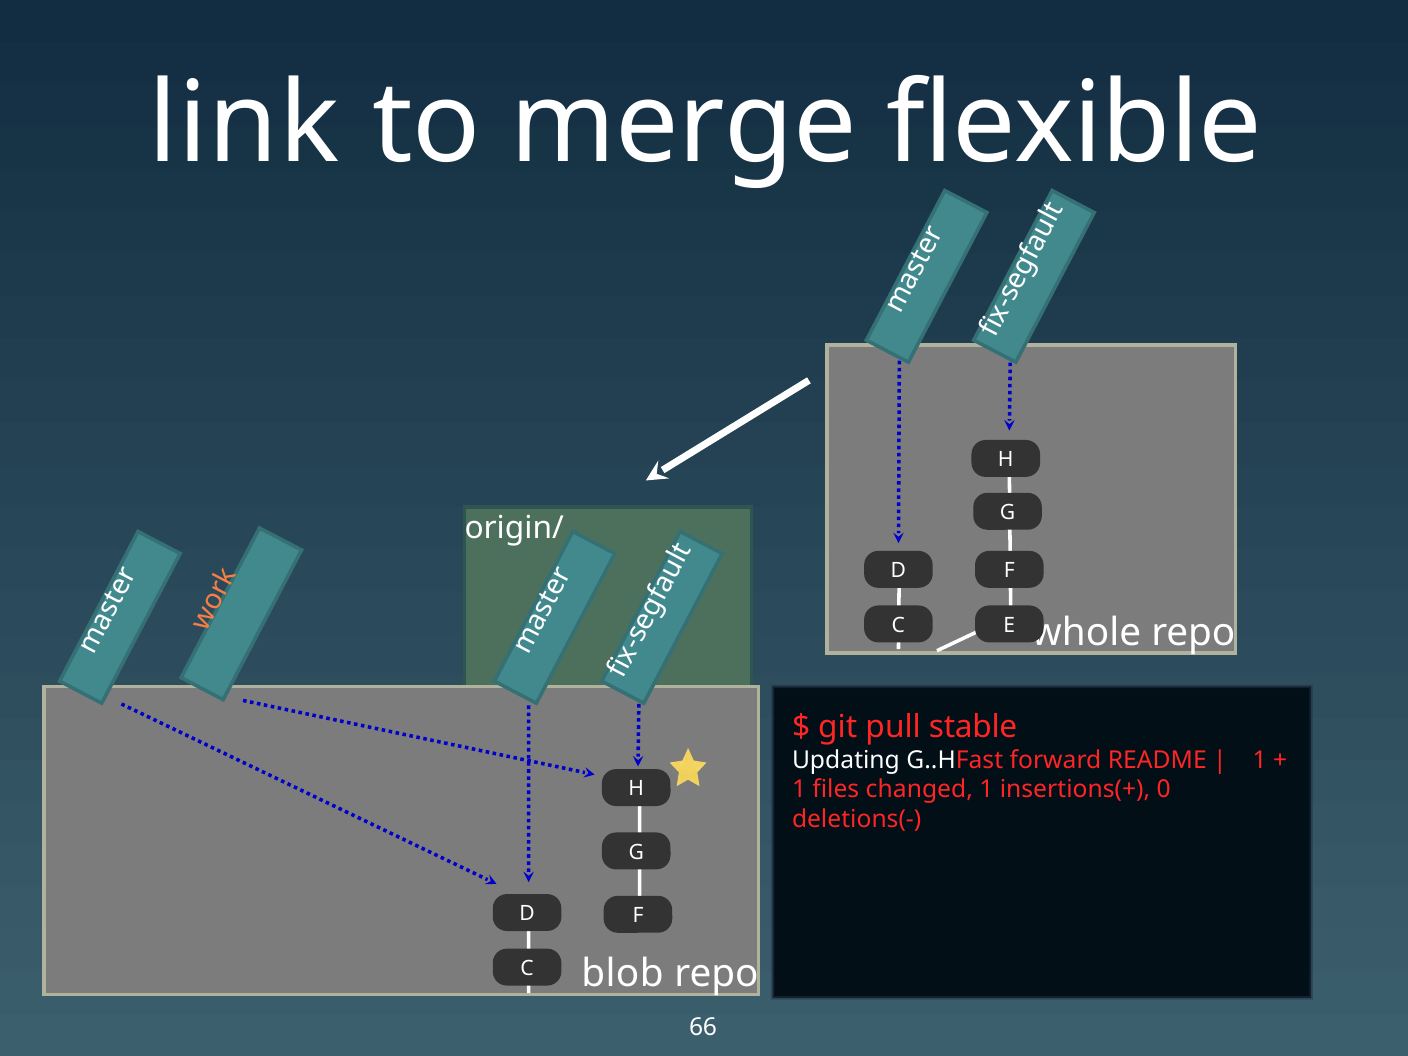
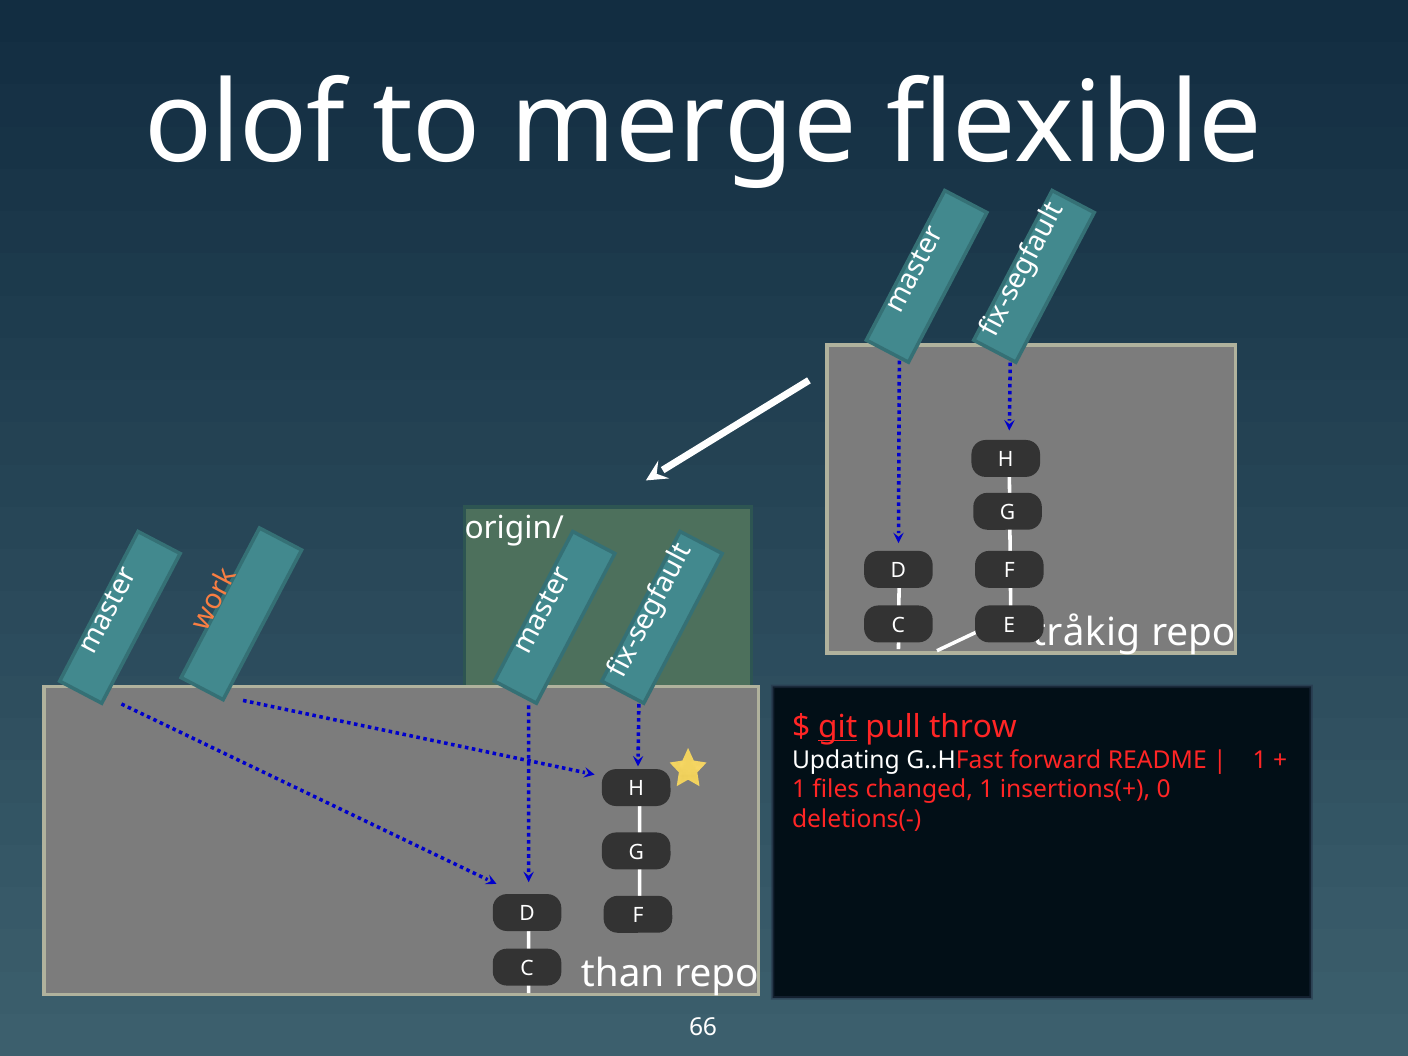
link: link -> olof
whole: whole -> tråkig
git underline: none -> present
stable: stable -> throw
blob: blob -> than
